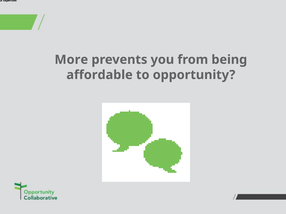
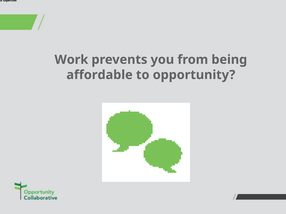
More: More -> Work
